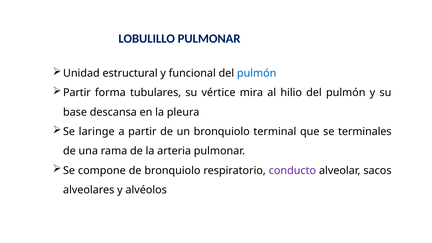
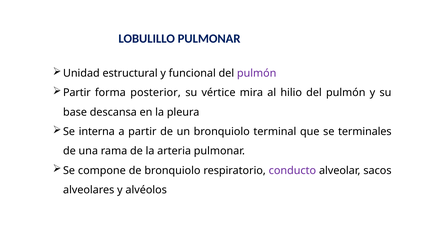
pulmón at (257, 73) colour: blue -> purple
tubulares: tubulares -> posterior
laringe: laringe -> interna
